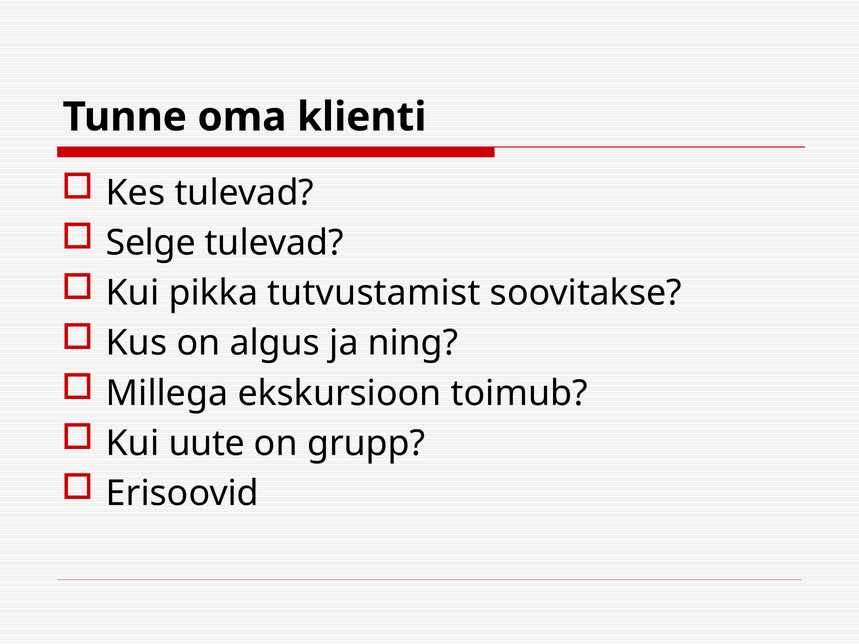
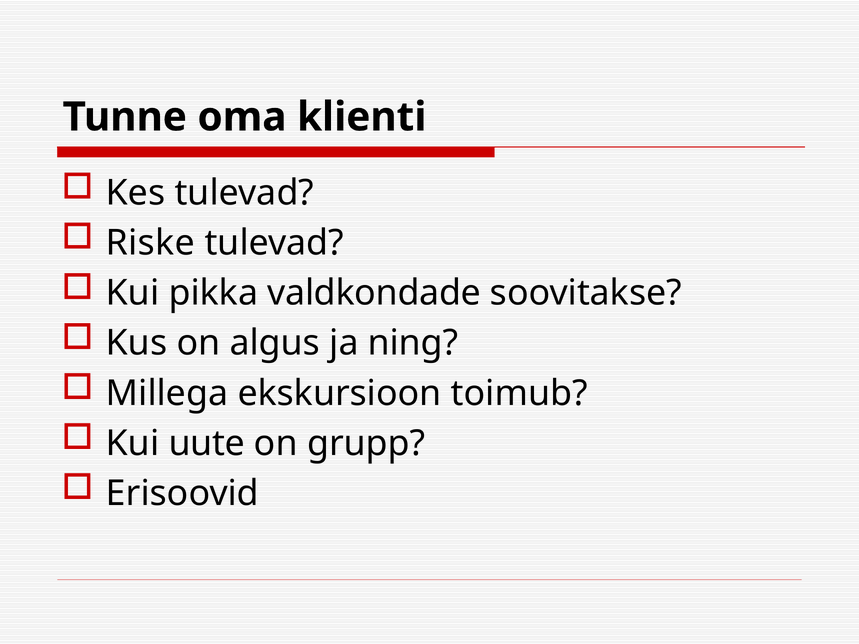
Selge: Selge -> Riske
tutvustamist: tutvustamist -> valdkondade
